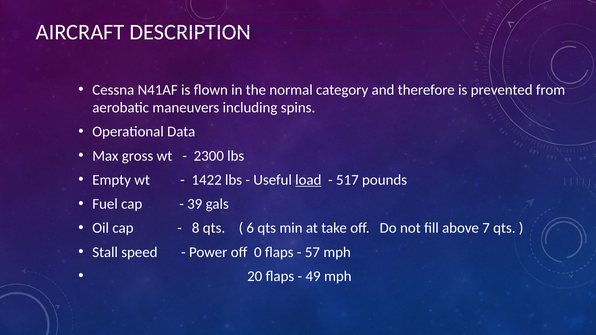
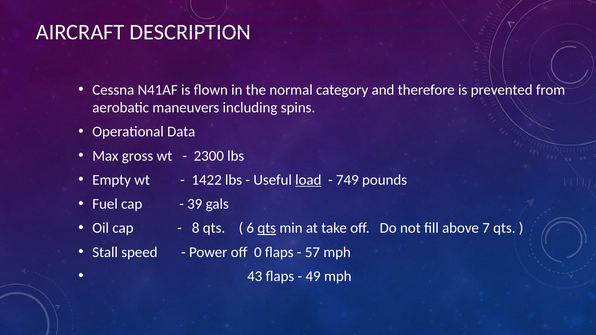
517: 517 -> 749
qts at (267, 228) underline: none -> present
20: 20 -> 43
